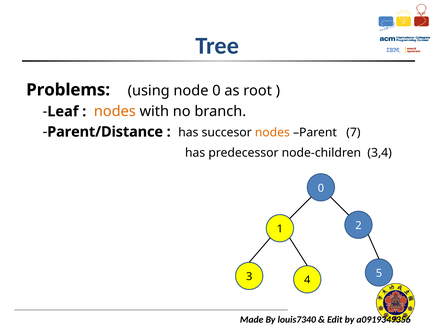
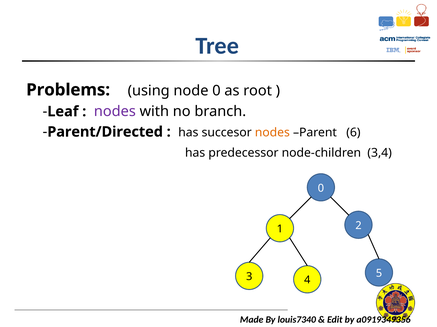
nodes at (115, 112) colour: orange -> purple
Parent/Distance: Parent/Distance -> Parent/Directed
7: 7 -> 6
